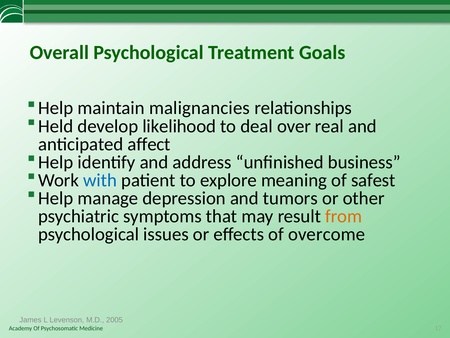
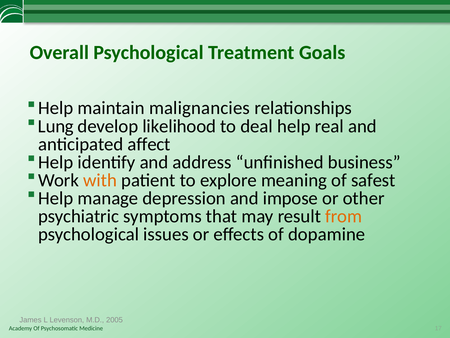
Held: Held -> Lung
deal over: over -> help
with colour: blue -> orange
tumors: tumors -> impose
overcome: overcome -> dopamine
